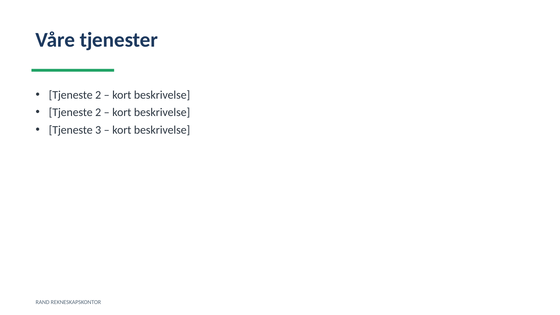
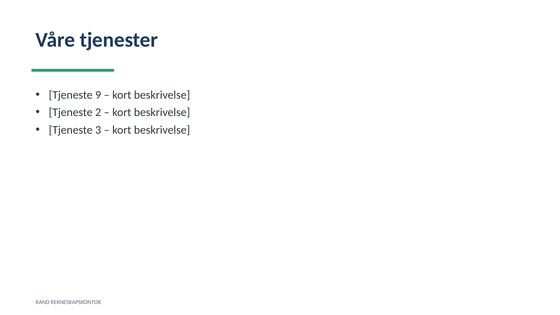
2 at (98, 95): 2 -> 9
